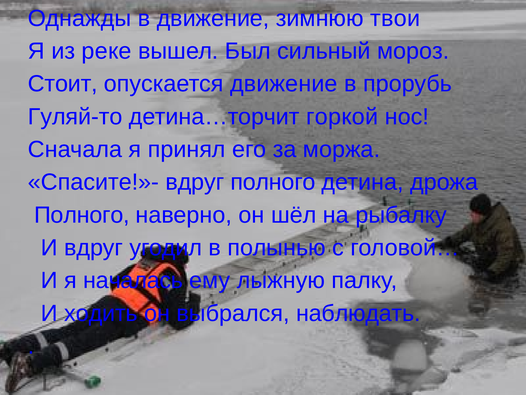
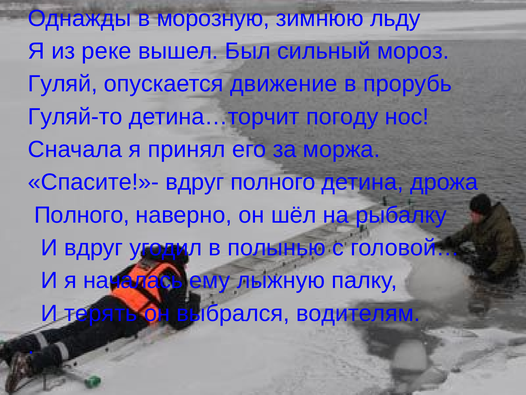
в движение: движение -> морозную
твои: твои -> льду
Стоит: Стоит -> Гуляй
горкой: горкой -> погоду
ходить: ходить -> терять
наблюдать: наблюдать -> водителям
